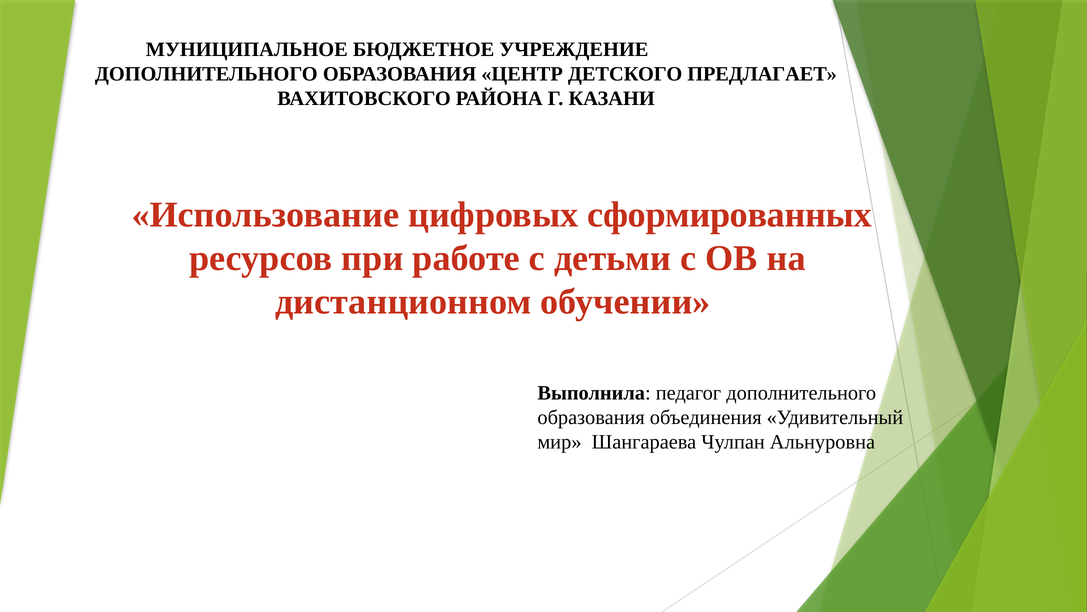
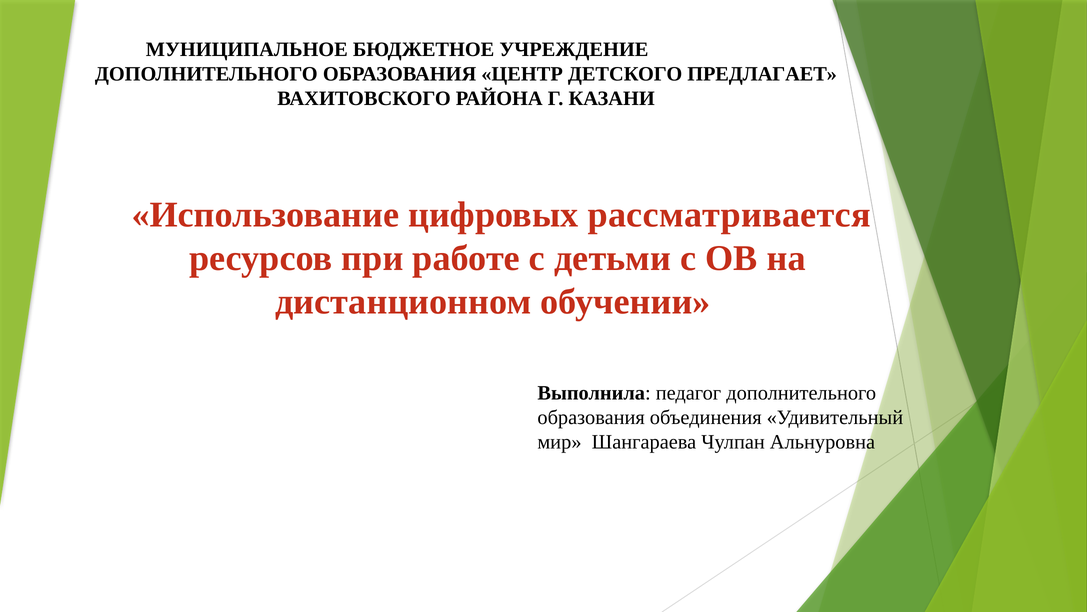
сформированных: сформированных -> рассматривается
